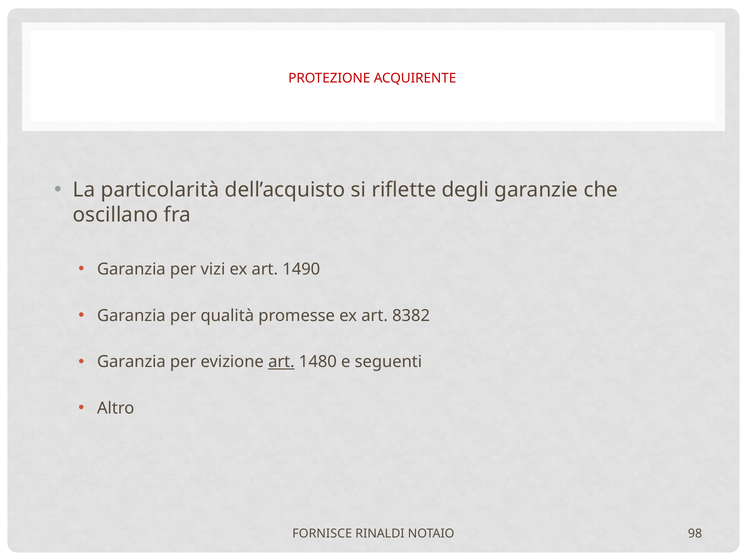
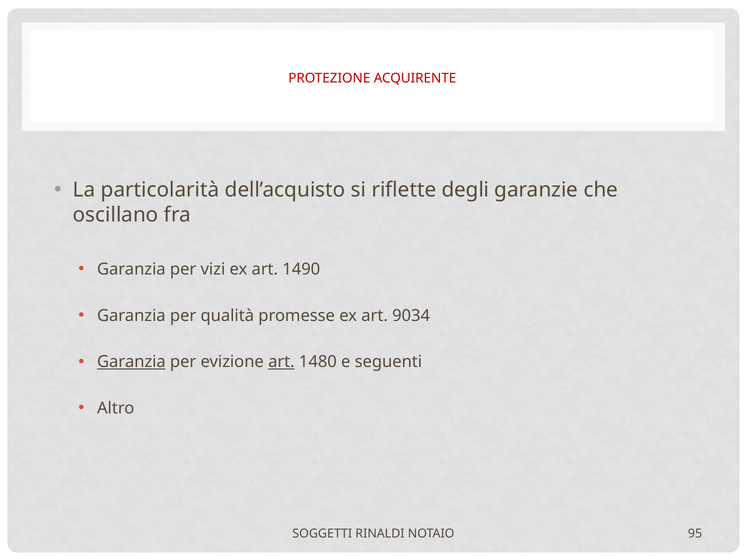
8382: 8382 -> 9034
Garanzia at (131, 362) underline: none -> present
FORNISCE: FORNISCE -> SOGGETTI
98: 98 -> 95
